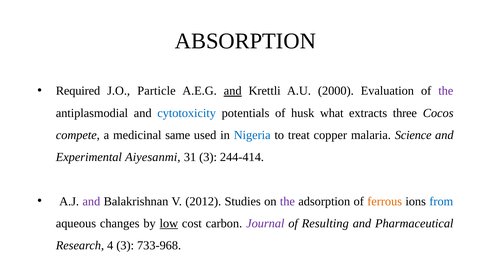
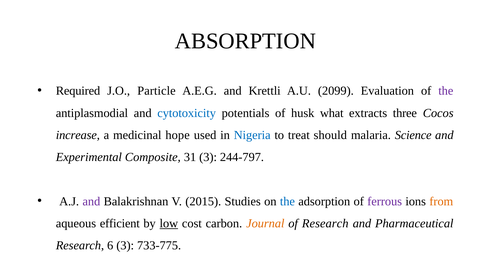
and at (233, 91) underline: present -> none
2000: 2000 -> 2099
compete: compete -> increase
same: same -> hope
copper: copper -> should
Aiyesanmi: Aiyesanmi -> Composite
244-414: 244-414 -> 244-797
2012: 2012 -> 2015
the at (287, 201) colour: purple -> blue
ferrous colour: orange -> purple
from colour: blue -> orange
changes: changes -> efficient
Journal colour: purple -> orange
of Resulting: Resulting -> Research
4: 4 -> 6
733-968: 733-968 -> 733-775
